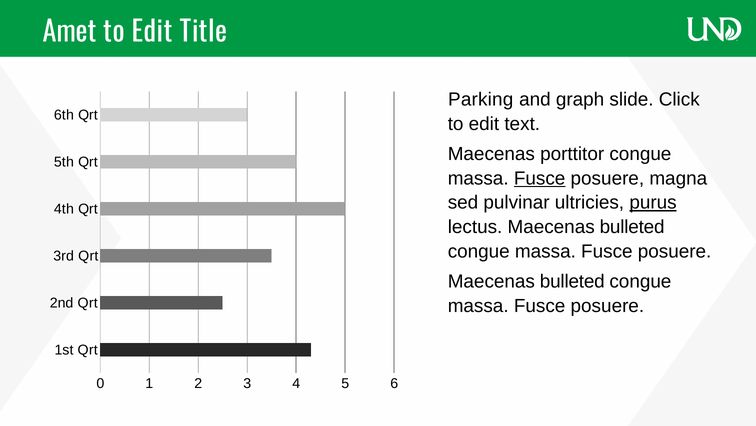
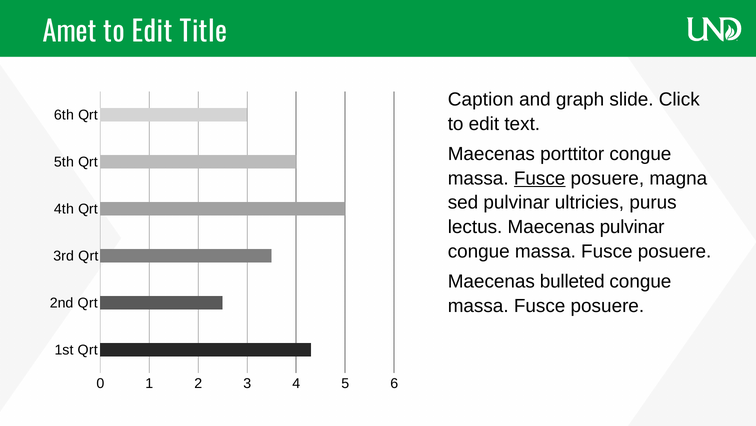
Parking: Parking -> Caption
purus underline: present -> none
lectus Maecenas bulleted: bulleted -> pulvinar
